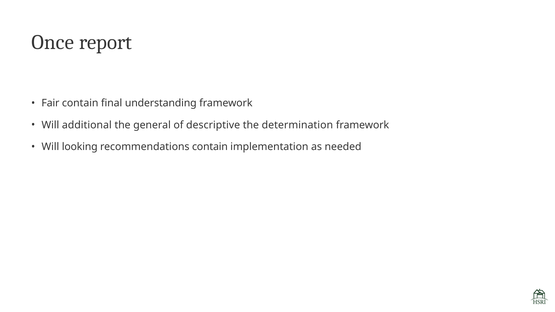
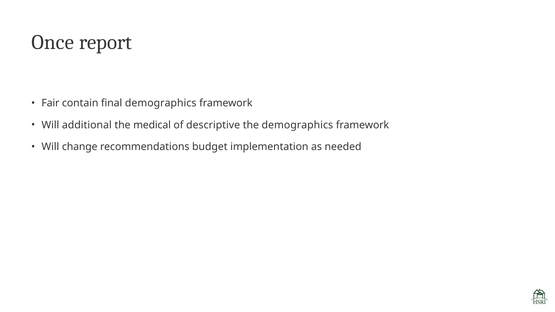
final understanding: understanding -> demographics
general: general -> medical
the determination: determination -> demographics
looking: looking -> change
recommendations contain: contain -> budget
